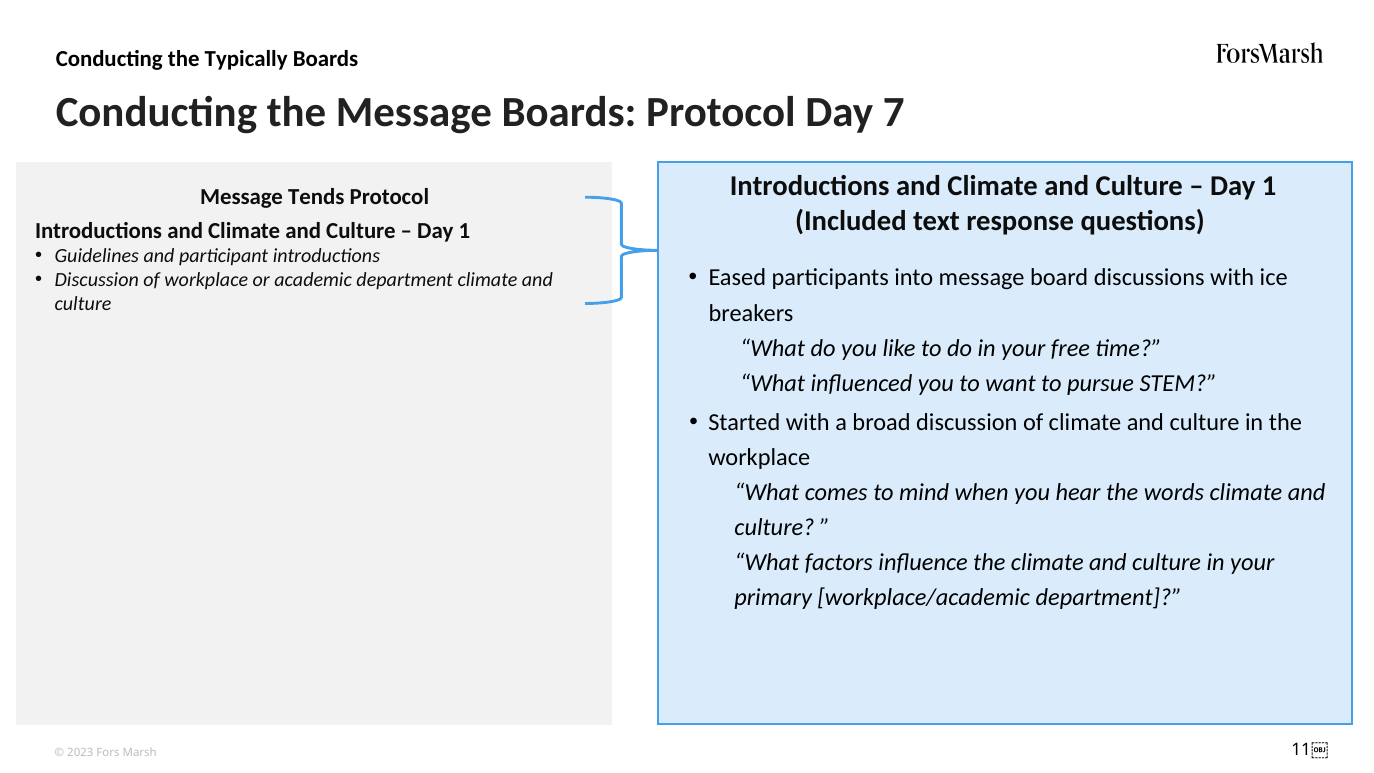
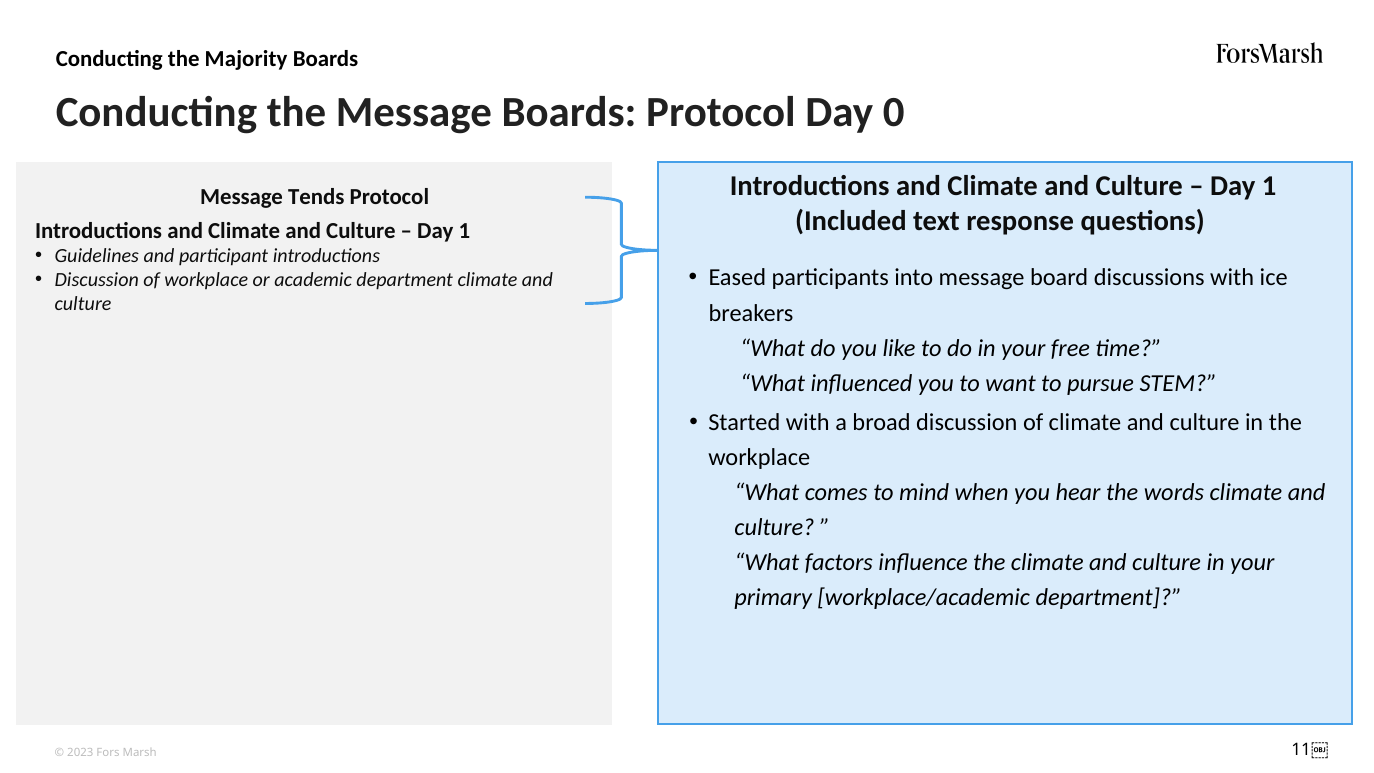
the Typically: Typically -> Majority
7: 7 -> 0
